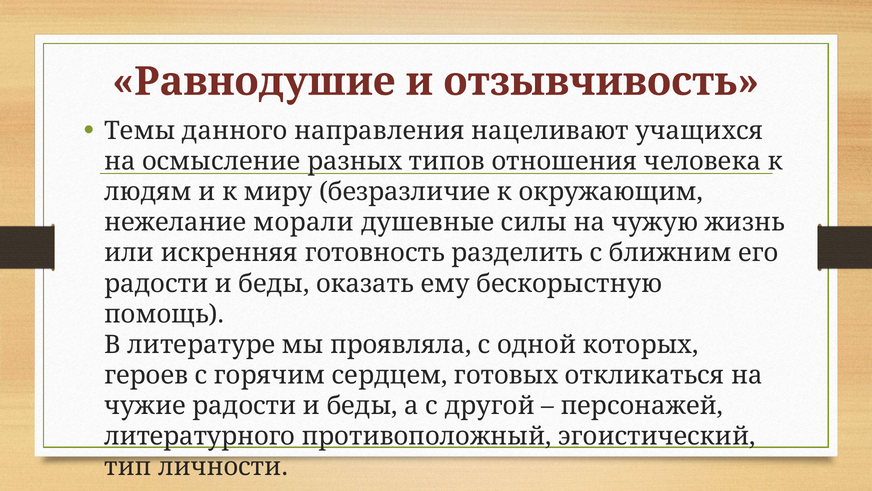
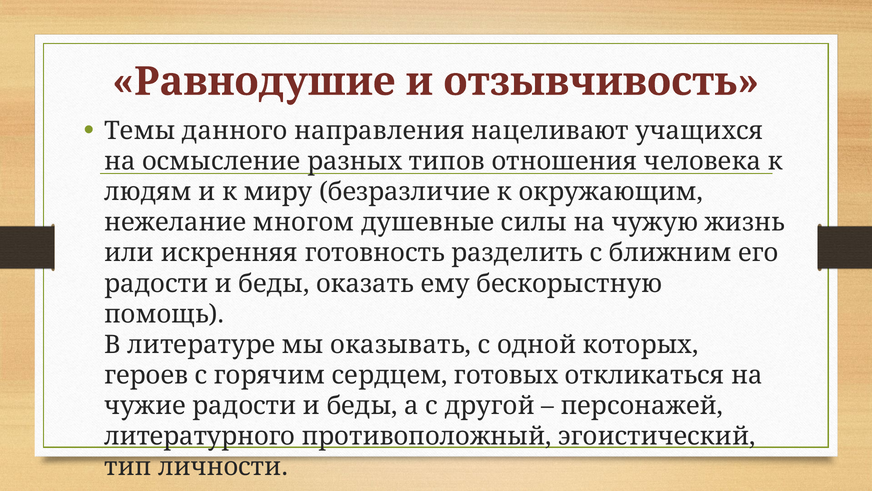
морали: морали -> многом
проявляла: проявляла -> оказывать
